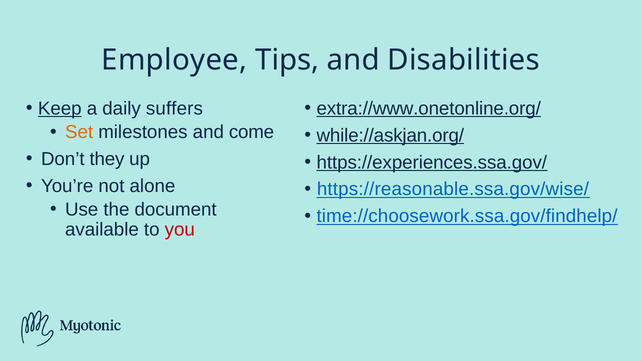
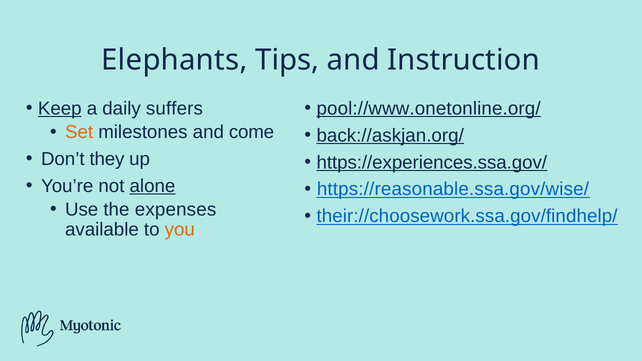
Employee: Employee -> Elephants
Disabilities: Disabilities -> Instruction
extra://www.onetonline.org/: extra://www.onetonline.org/ -> pool://www.onetonline.org/
while://askjan.org/: while://askjan.org/ -> back://askjan.org/
alone underline: none -> present
document: document -> expenses
time://choosework.ssa.gov/findhelp/: time://choosework.ssa.gov/findhelp/ -> their://choosework.ssa.gov/findhelp/
you colour: red -> orange
